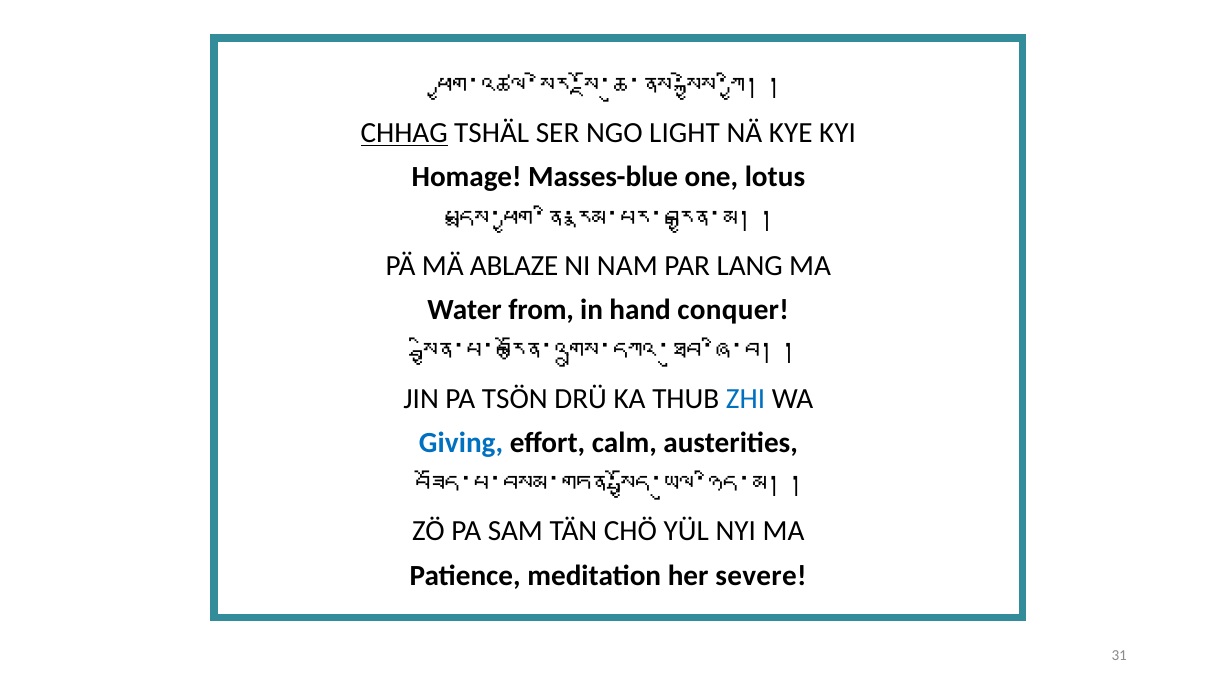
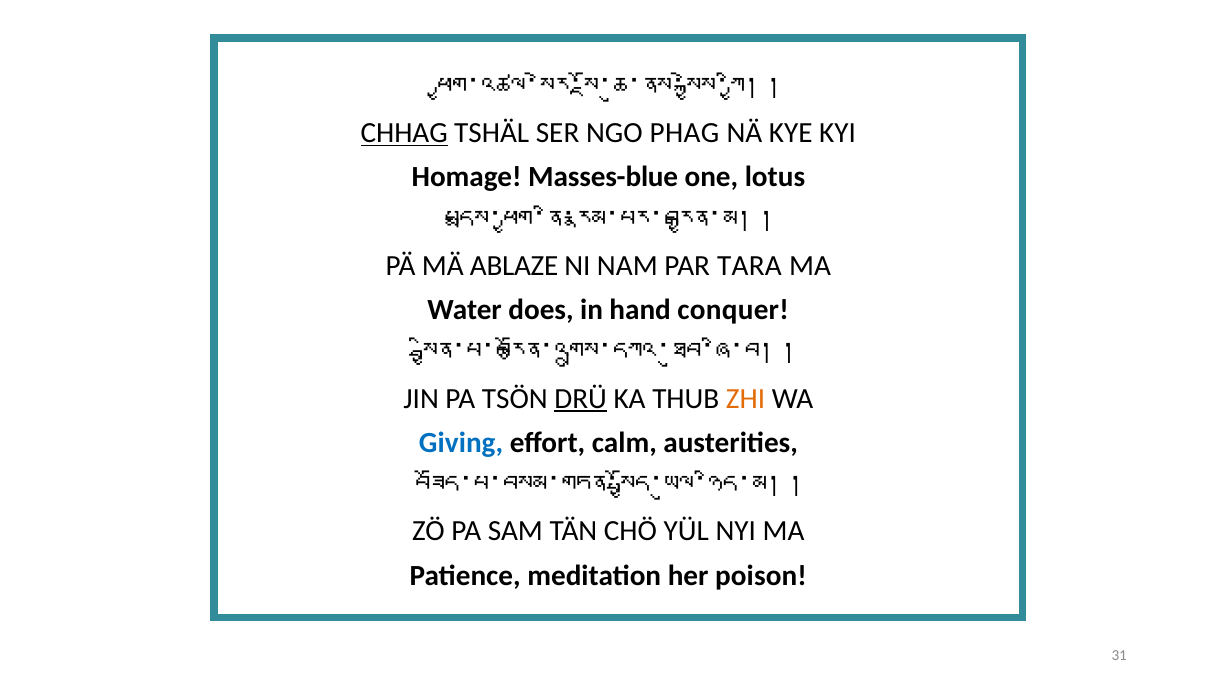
LIGHT: LIGHT -> PHAG
LANG: LANG -> TARA
from: from -> does
DRÜ underline: none -> present
ZHI colour: blue -> orange
severe: severe -> poison
